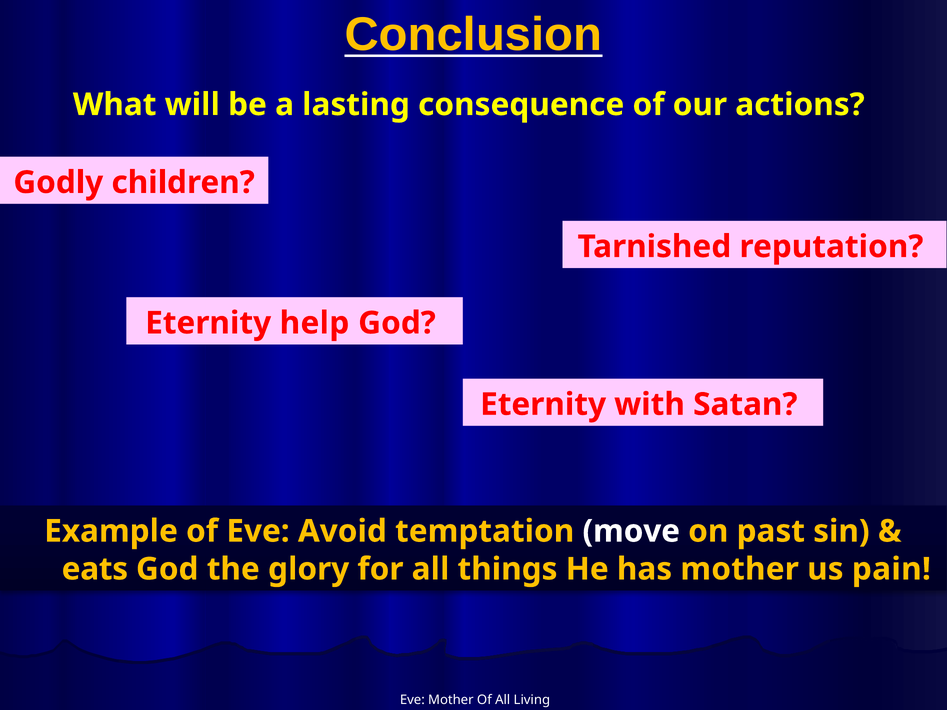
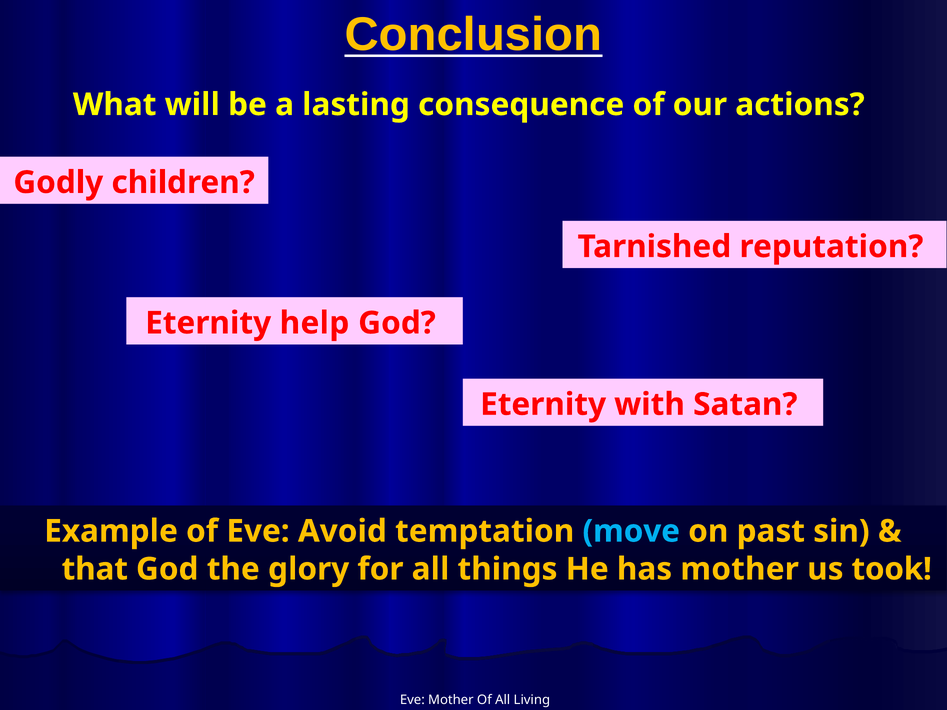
move colour: white -> light blue
eats: eats -> that
pain: pain -> took
